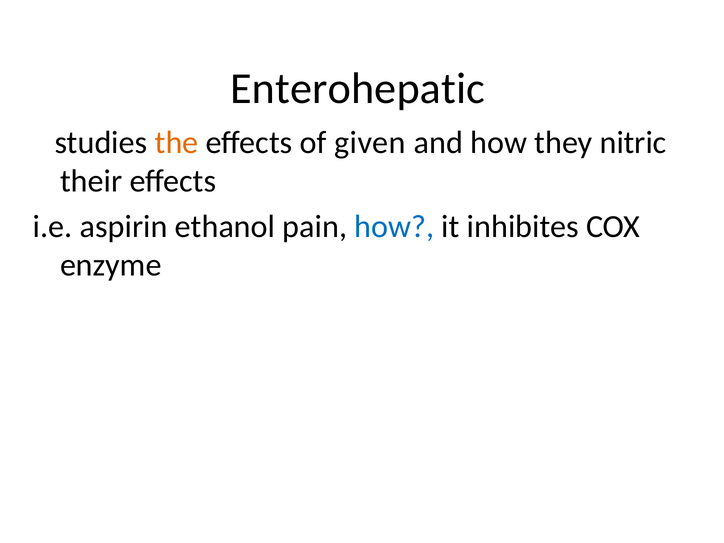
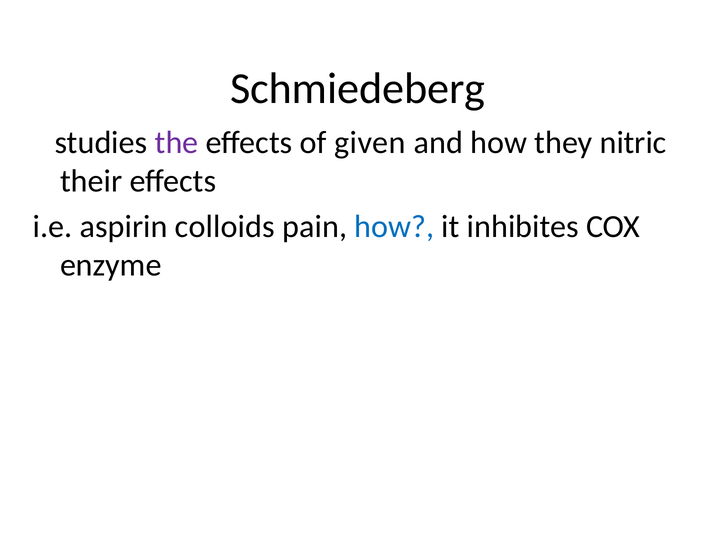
Enterohepatic: Enterohepatic -> Schmiedeberg
the colour: orange -> purple
ethanol: ethanol -> colloids
